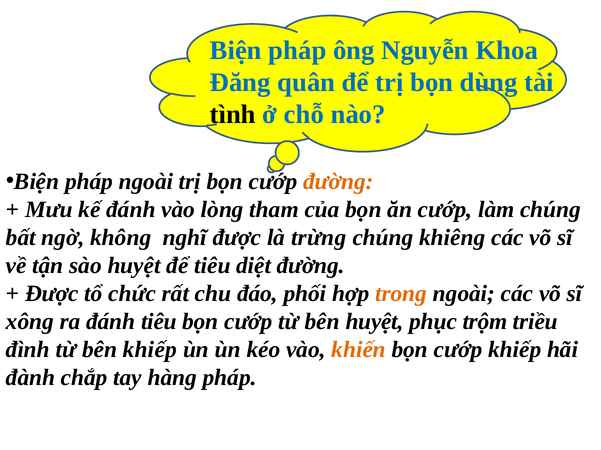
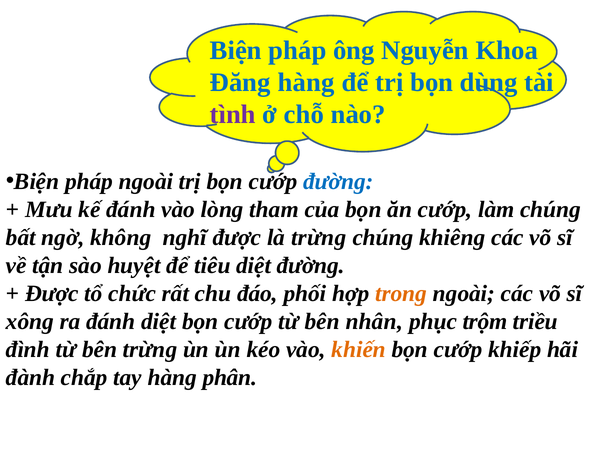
Đăng quân: quân -> hàng
tình colour: black -> purple
đường at (338, 182) colour: orange -> blue
đánh tiêu: tiêu -> diệt
bên huyệt: huyệt -> nhân
bên khiếp: khiếp -> trừng
hàng pháp: pháp -> phân
